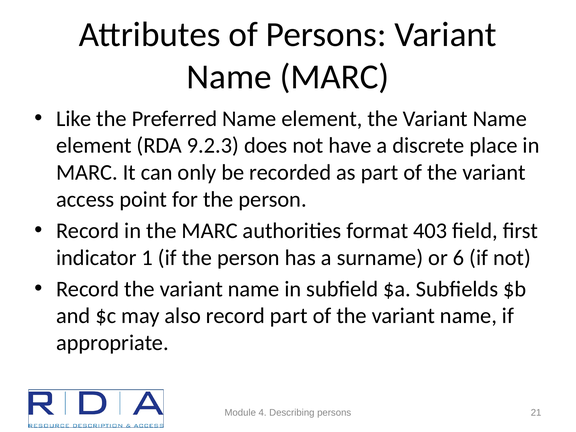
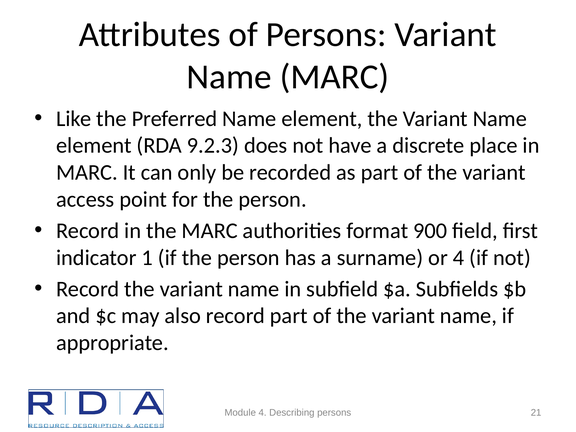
403: 403 -> 900
or 6: 6 -> 4
